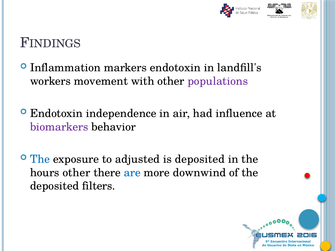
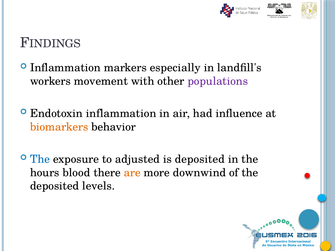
markers endotoxin: endotoxin -> especially
Endotoxin independence: independence -> inflammation
biomarkers colour: purple -> orange
hours other: other -> blood
are colour: blue -> orange
filters: filters -> levels
